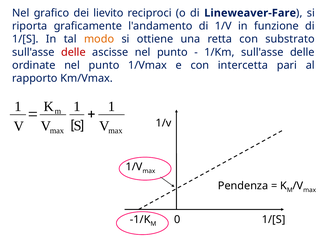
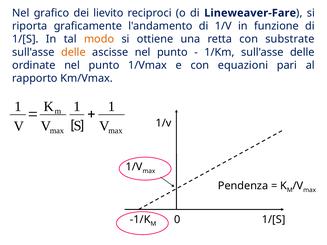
substrato: substrato -> substrate
delle at (73, 52) colour: red -> orange
intercetta: intercetta -> equazioni
